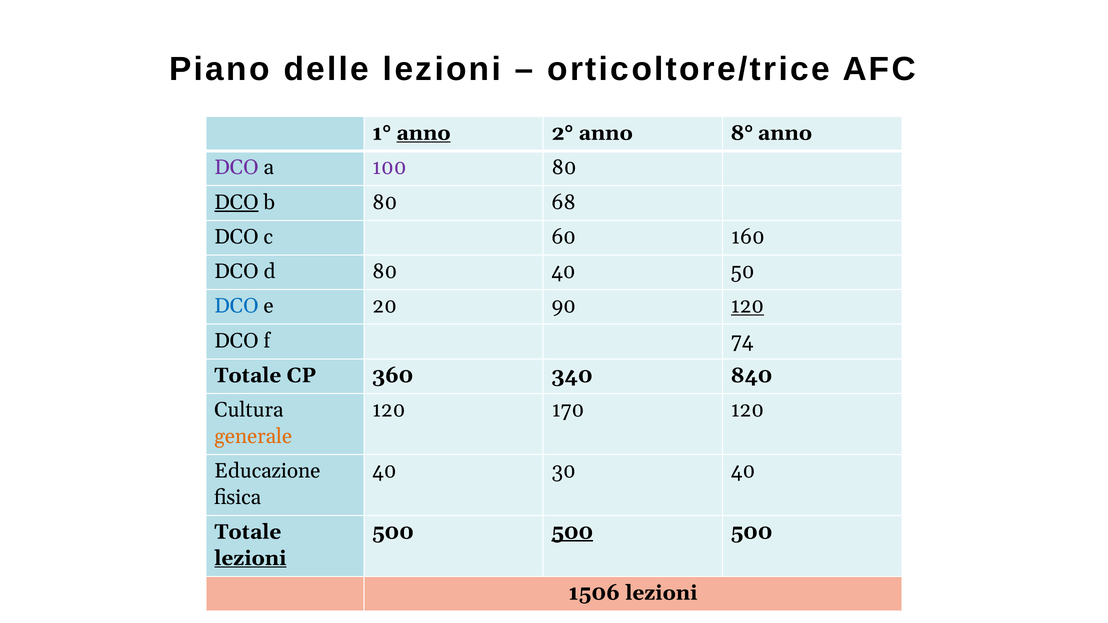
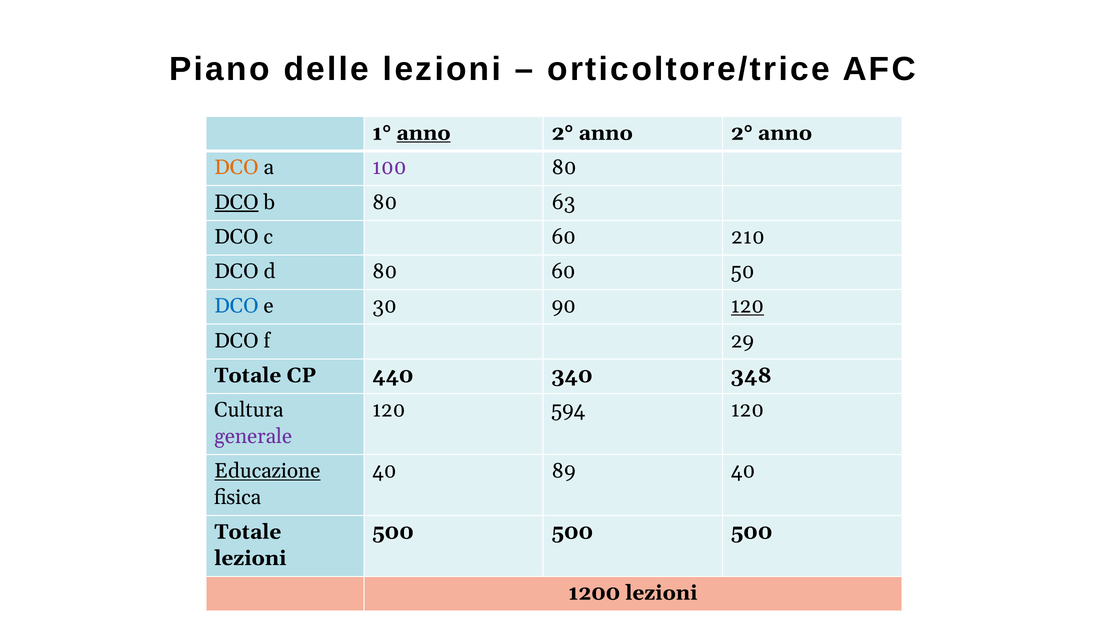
2° anno 8°: 8° -> 2°
DCO at (236, 168) colour: purple -> orange
68: 68 -> 63
160: 160 -> 210
80 40: 40 -> 60
20: 20 -> 30
74: 74 -> 29
360: 360 -> 440
840: 840 -> 348
170: 170 -> 594
generale colour: orange -> purple
Educazione underline: none -> present
30: 30 -> 89
500 at (572, 532) underline: present -> none
lezioni at (250, 558) underline: present -> none
1506: 1506 -> 1200
